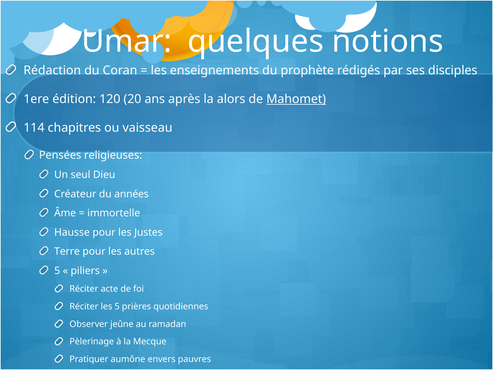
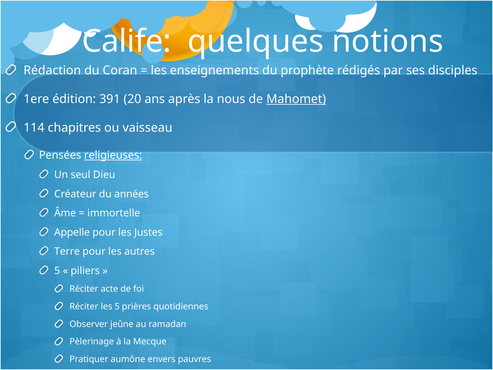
Umar: Umar -> Calife
120: 120 -> 391
alors: alors -> nous
religieuses underline: none -> present
Hausse: Hausse -> Appelle
